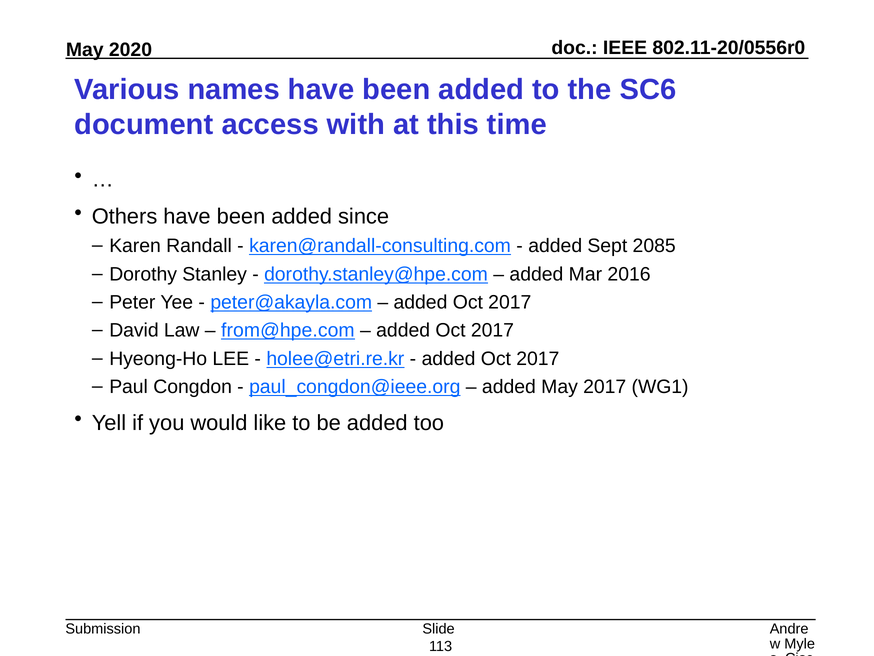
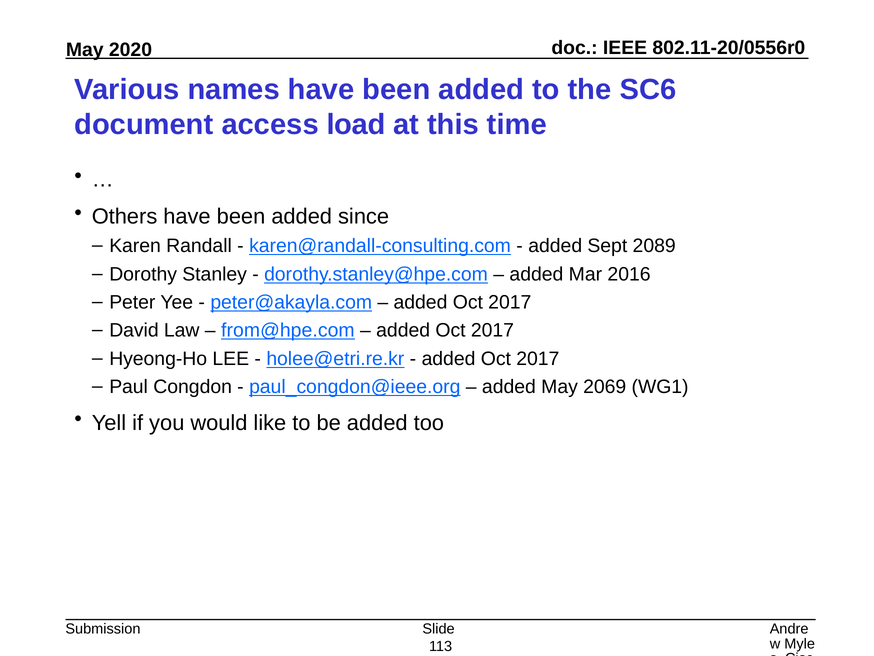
with: with -> load
2085: 2085 -> 2089
May 2017: 2017 -> 2069
